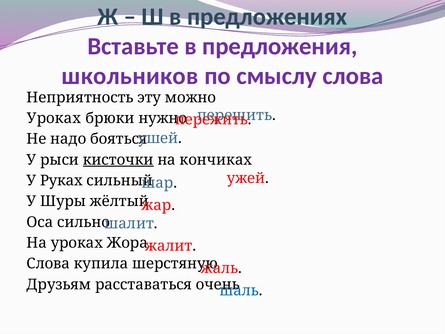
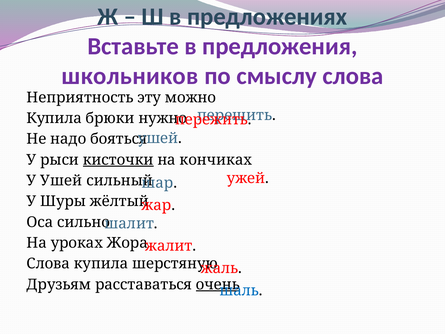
Уроках at (54, 118): Уроках -> Купила
У Руках: Руках -> Ушей
очень underline: none -> present
